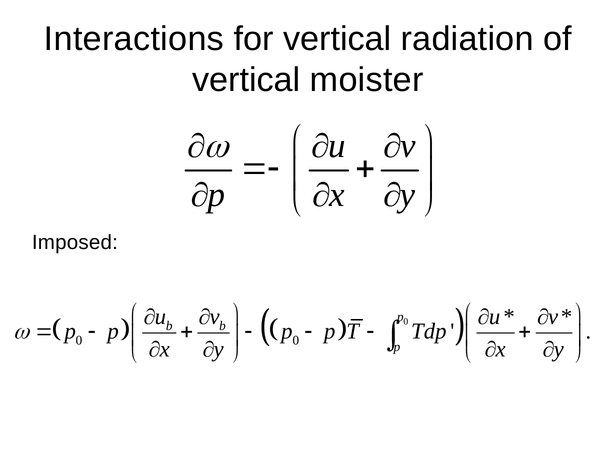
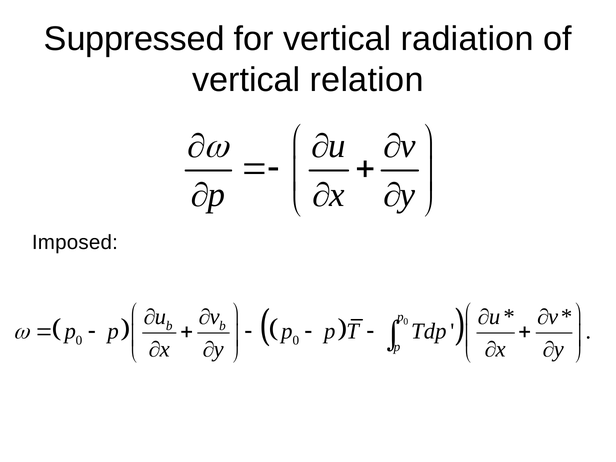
Interactions: Interactions -> Suppressed
moister: moister -> relation
